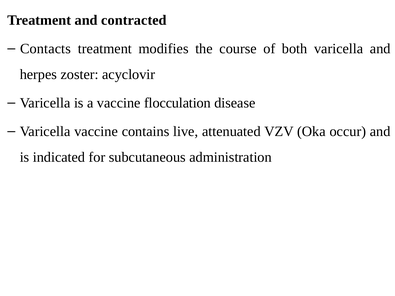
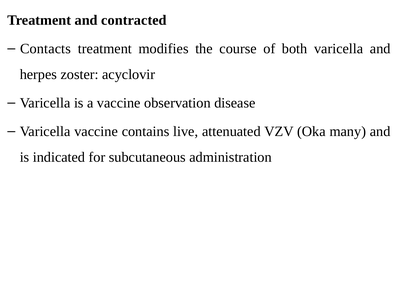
flocculation: flocculation -> observation
occur: occur -> many
